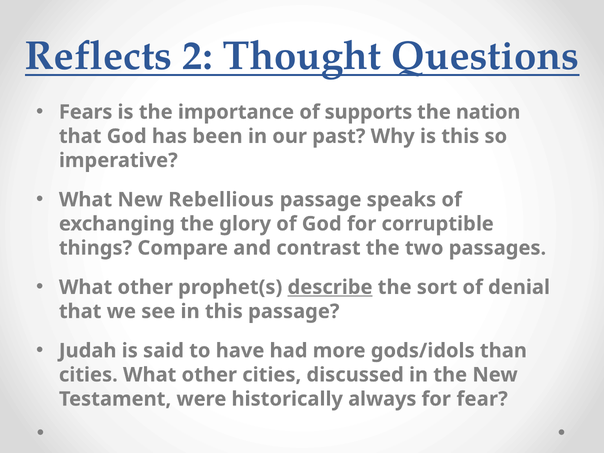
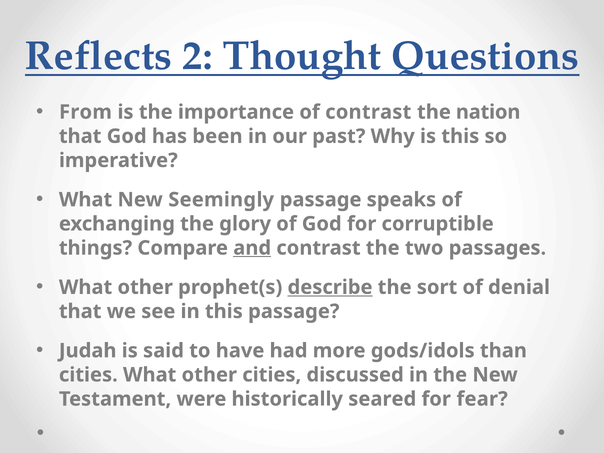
Fears: Fears -> From
of supports: supports -> contrast
Rebellious: Rebellious -> Seemingly
and underline: none -> present
always: always -> seared
